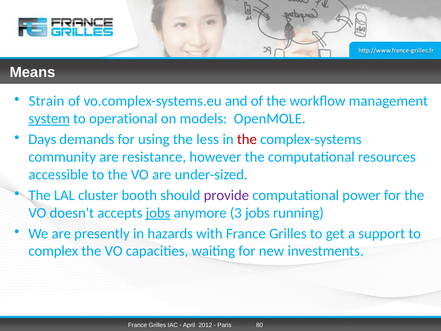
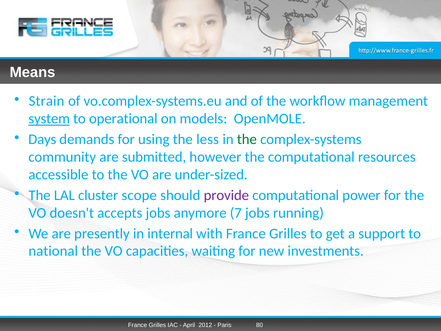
the at (247, 139) colour: red -> green
resistance: resistance -> submitted
booth: booth -> scope
jobs at (158, 213) underline: present -> none
3: 3 -> 7
hazards: hazards -> internal
complex: complex -> national
